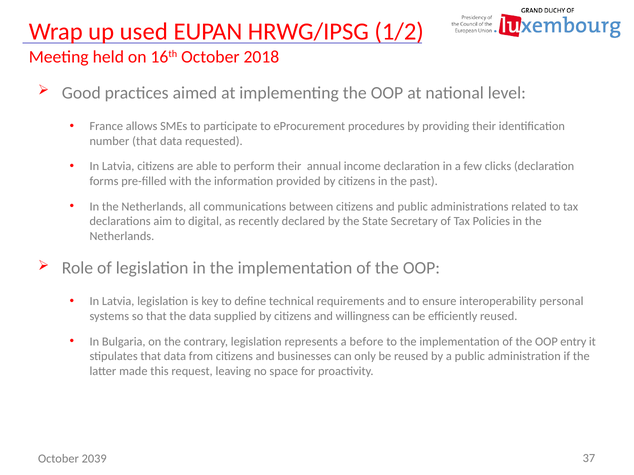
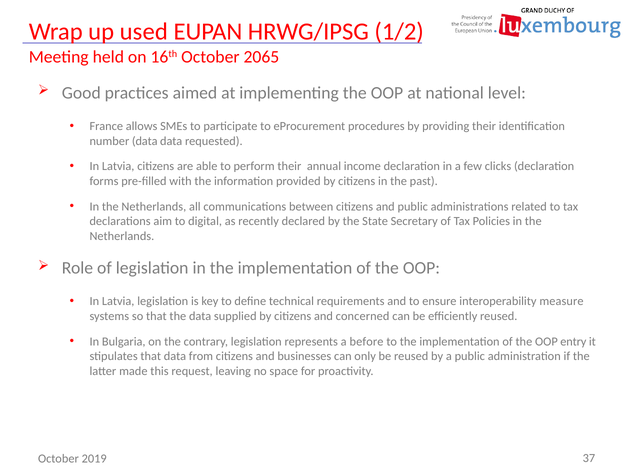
2018: 2018 -> 2065
number that: that -> data
personal: personal -> measure
willingness: willingness -> concerned
2039: 2039 -> 2019
